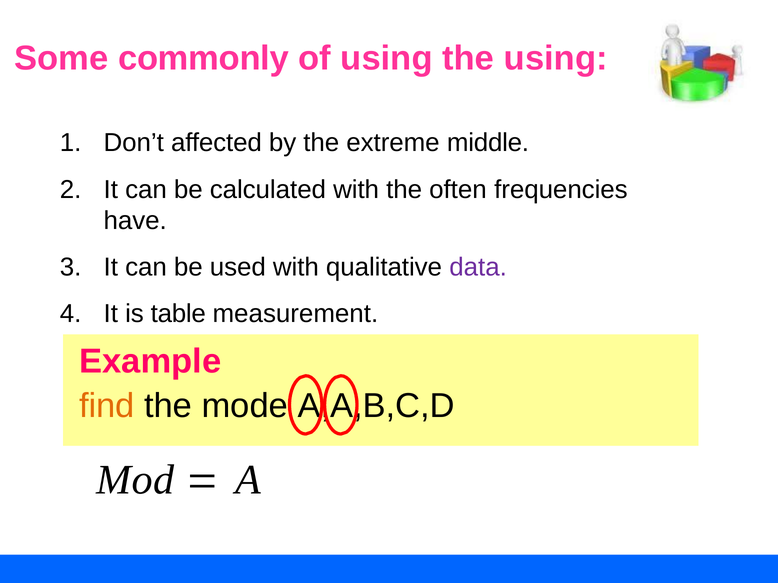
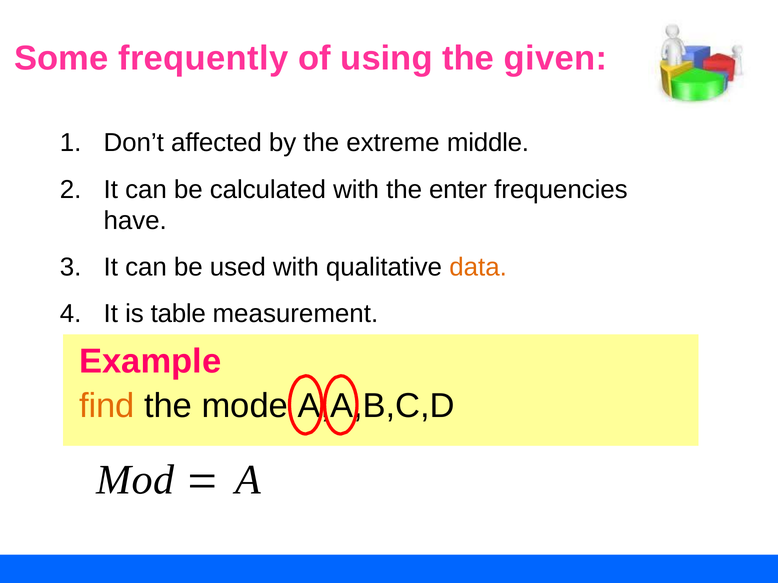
commonly: commonly -> frequently
the using: using -> given
often: often -> enter
data colour: purple -> orange
